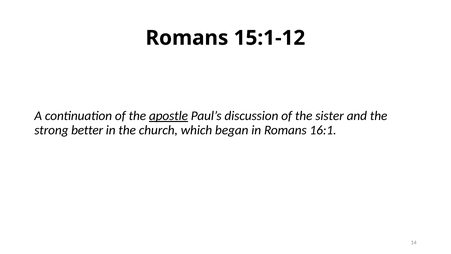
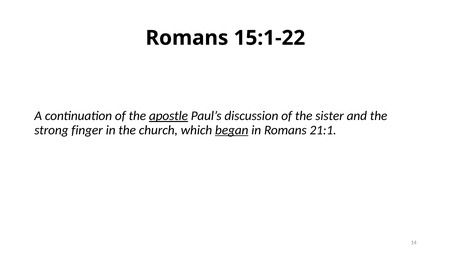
15:1-12: 15:1-12 -> 15:1-22
better: better -> finger
began underline: none -> present
16:1: 16:1 -> 21:1
